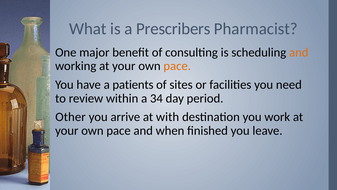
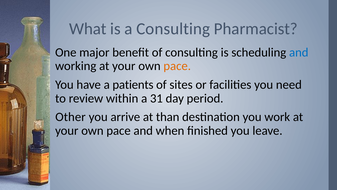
a Prescribers: Prescribers -> Consulting
and at (299, 52) colour: orange -> blue
34: 34 -> 31
with: with -> than
